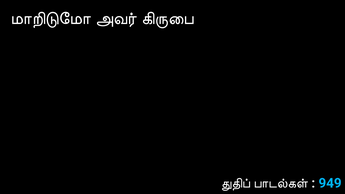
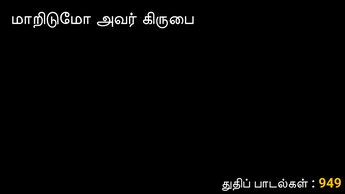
949 colour: light blue -> yellow
